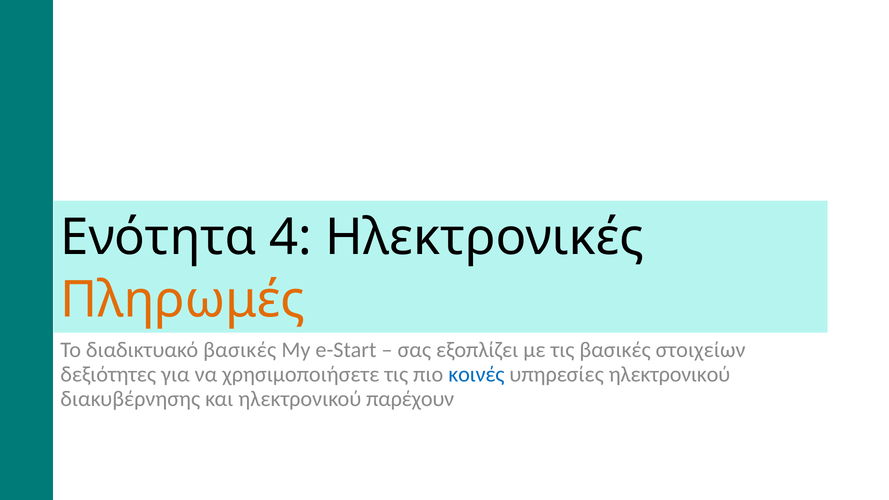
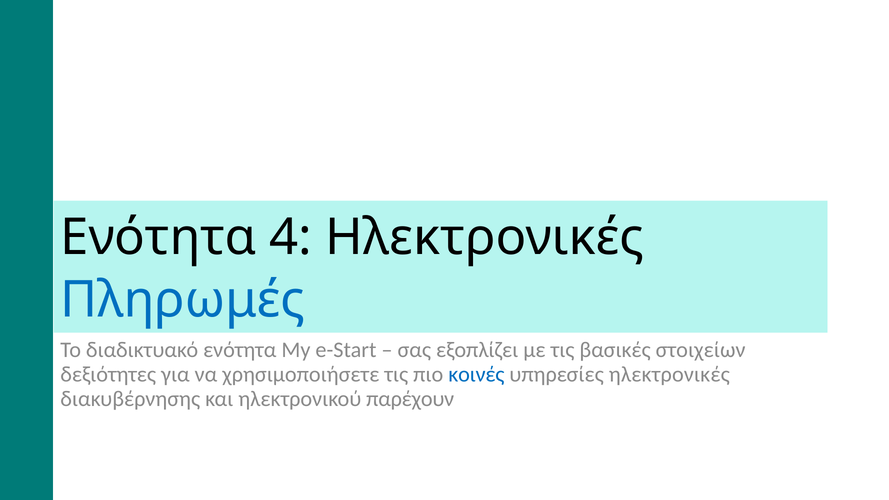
Πληρωμές colour: orange -> blue
διαδικτυακό βασικές: βασικές -> ενότητα
υπηρεσίες ηλεκτρονικού: ηλεκτρονικού -> ηλεκτρονικές
